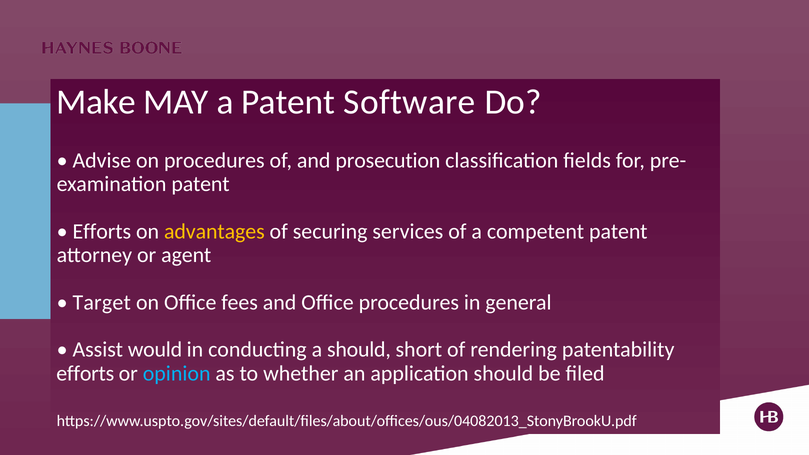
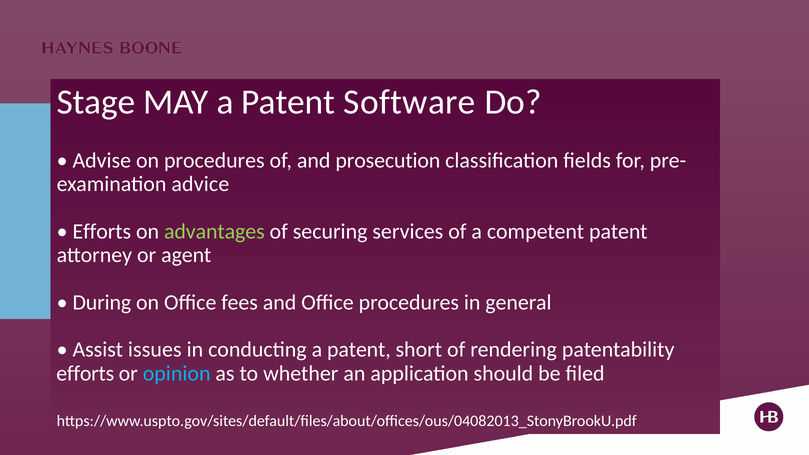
Make: Make -> Stage
patent at (201, 184): patent -> advice
advantages colour: yellow -> light green
Target: Target -> During
would: would -> issues
conducting a should: should -> patent
